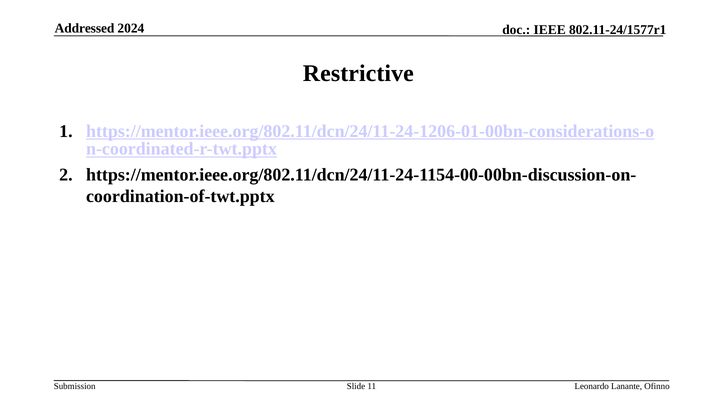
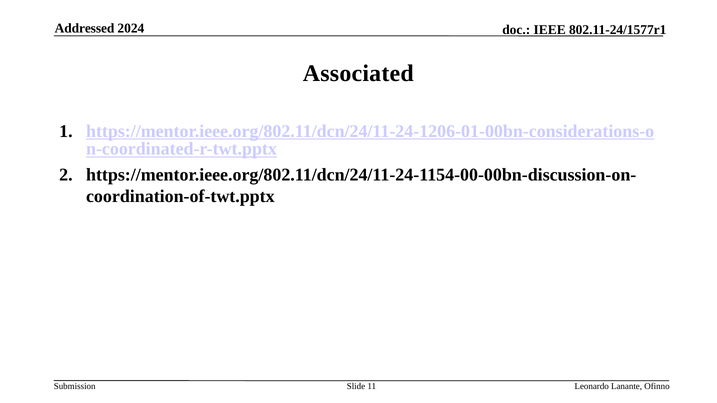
Restrictive: Restrictive -> Associated
